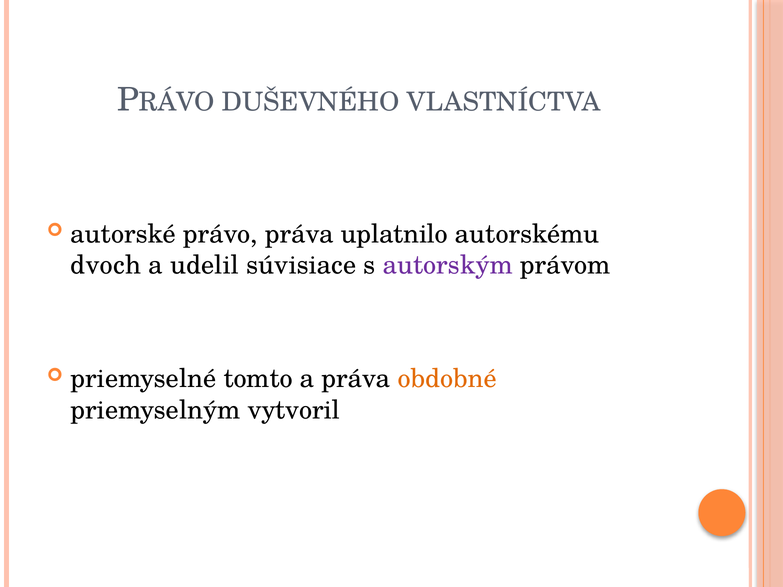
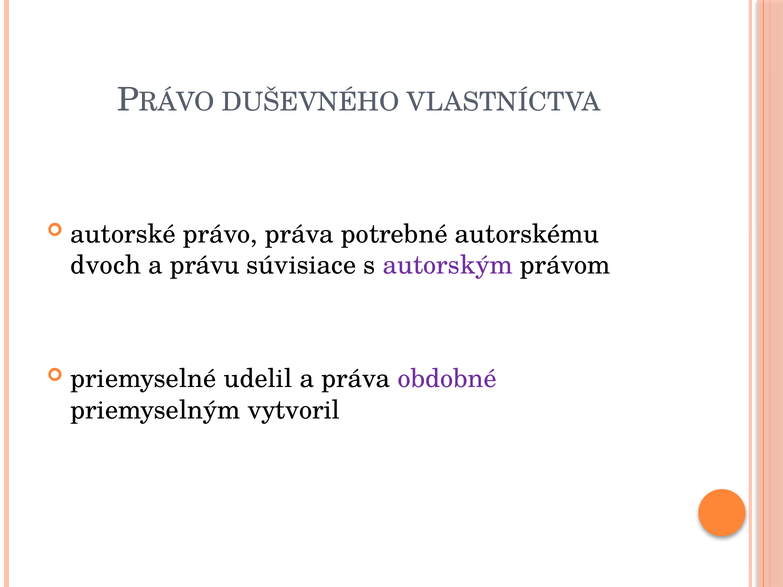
uplatnilo: uplatnilo -> potrebné
udelil: udelil -> právu
tomto: tomto -> udelil
obdobné colour: orange -> purple
